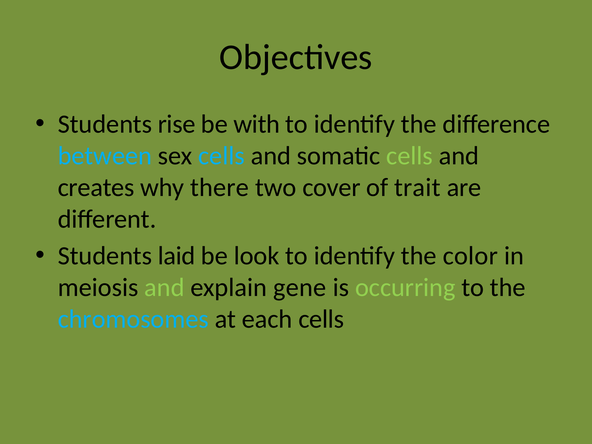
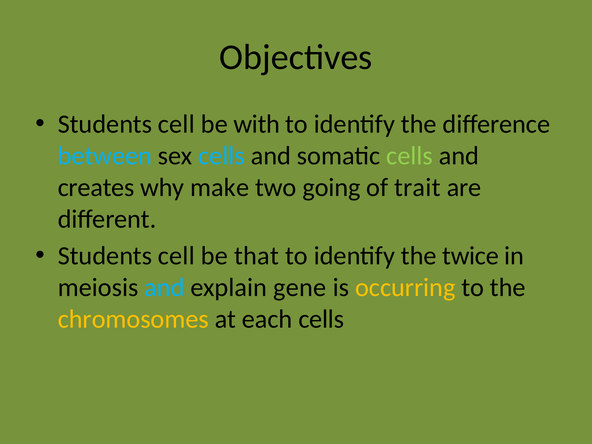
rise at (177, 124): rise -> cell
there: there -> make
cover: cover -> going
laid at (177, 256): laid -> cell
look: look -> that
color: color -> twice
and at (164, 288) colour: light green -> light blue
occurring colour: light green -> yellow
chromosomes colour: light blue -> yellow
